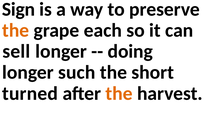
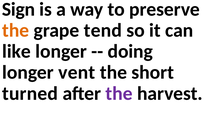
each: each -> tend
sell: sell -> like
such: such -> vent
the at (119, 94) colour: orange -> purple
